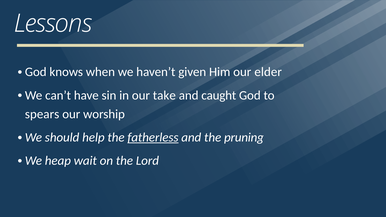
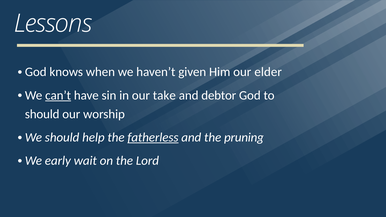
can’t underline: none -> present
caught: caught -> debtor
spears at (42, 114): spears -> should
heap: heap -> early
